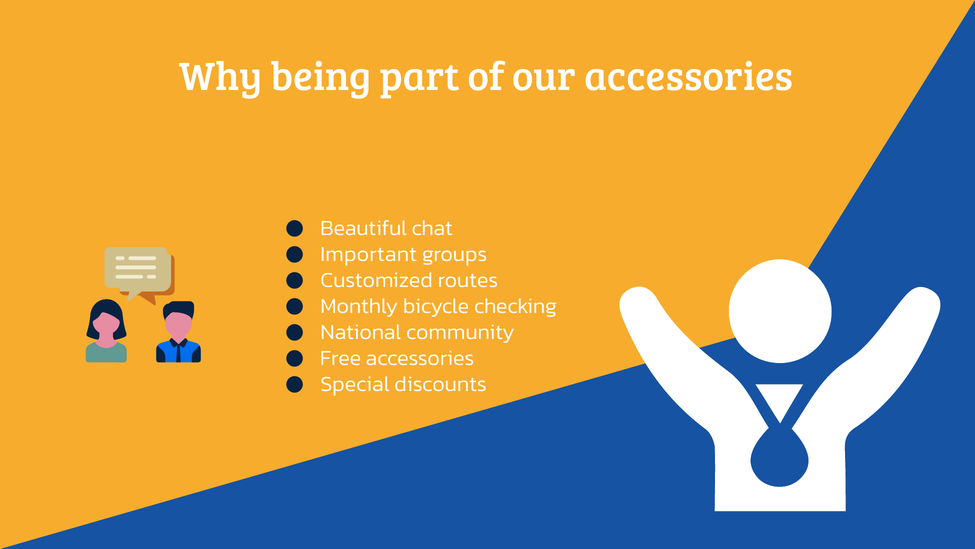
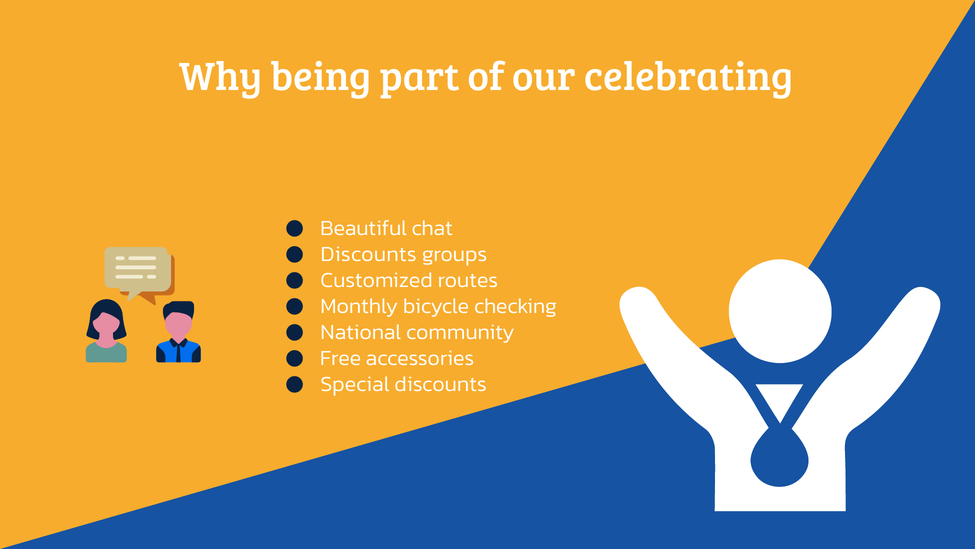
our accessories: accessories -> celebrating
Important at (369, 254): Important -> Discounts
